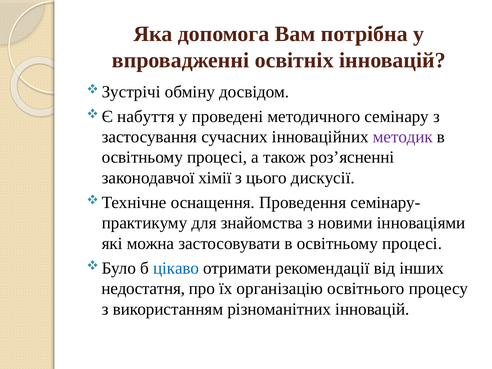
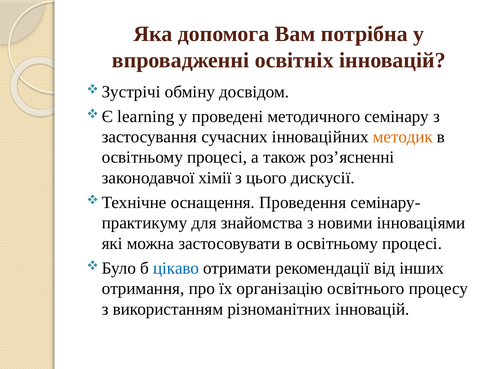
набуття: набуття -> learning
методик colour: purple -> orange
недостатня: недостатня -> отримання
